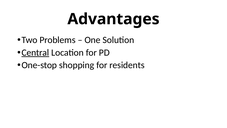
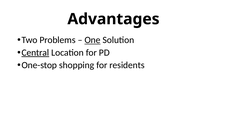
One underline: none -> present
